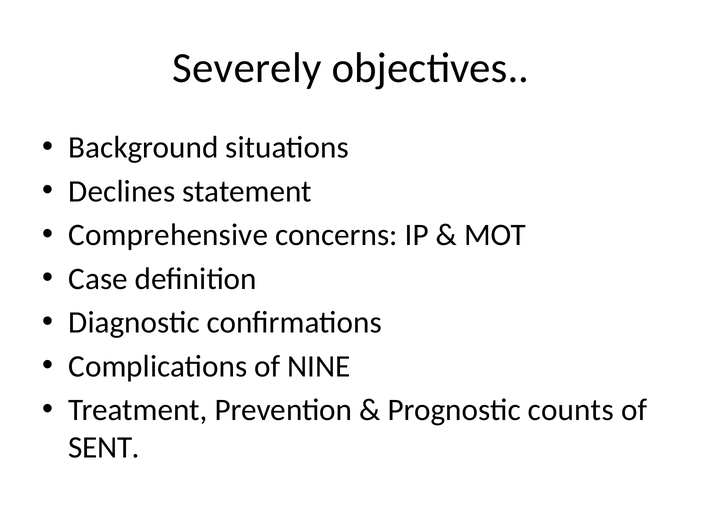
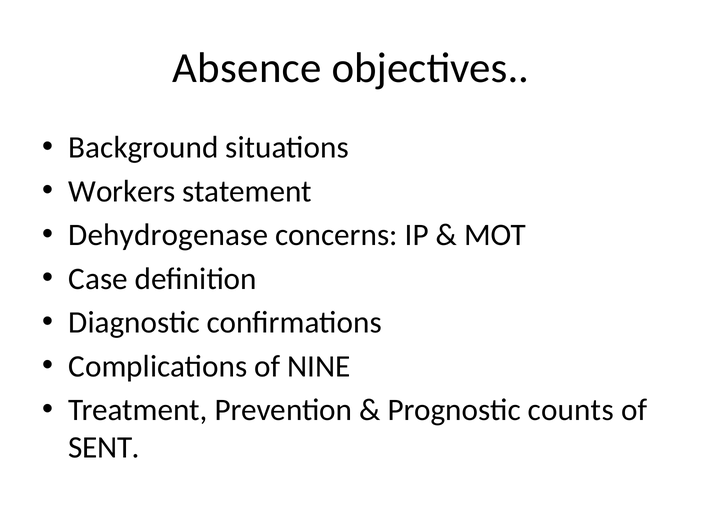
Severely: Severely -> Absence
Declines: Declines -> Workers
Comprehensive: Comprehensive -> Dehydrogenase
